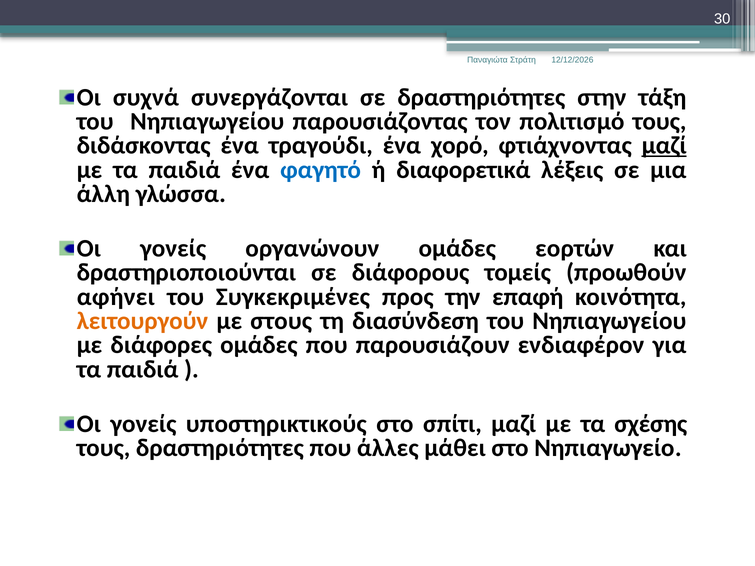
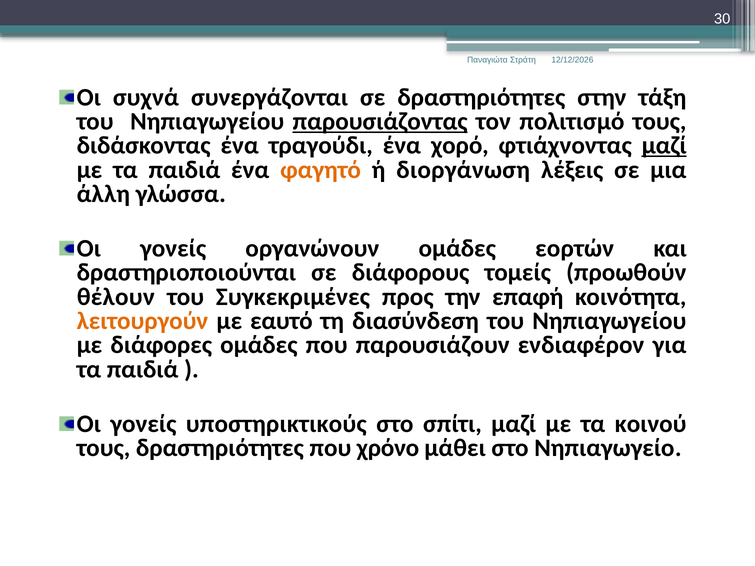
παρουσιάζοντας underline: none -> present
φαγητό colour: blue -> orange
διαφορετικά: διαφορετικά -> διοργάνωση
αφήνει: αφήνει -> θέλουν
στους: στους -> εαυτό
σχέσης: σχέσης -> κοινού
άλλες: άλλες -> χρόνο
